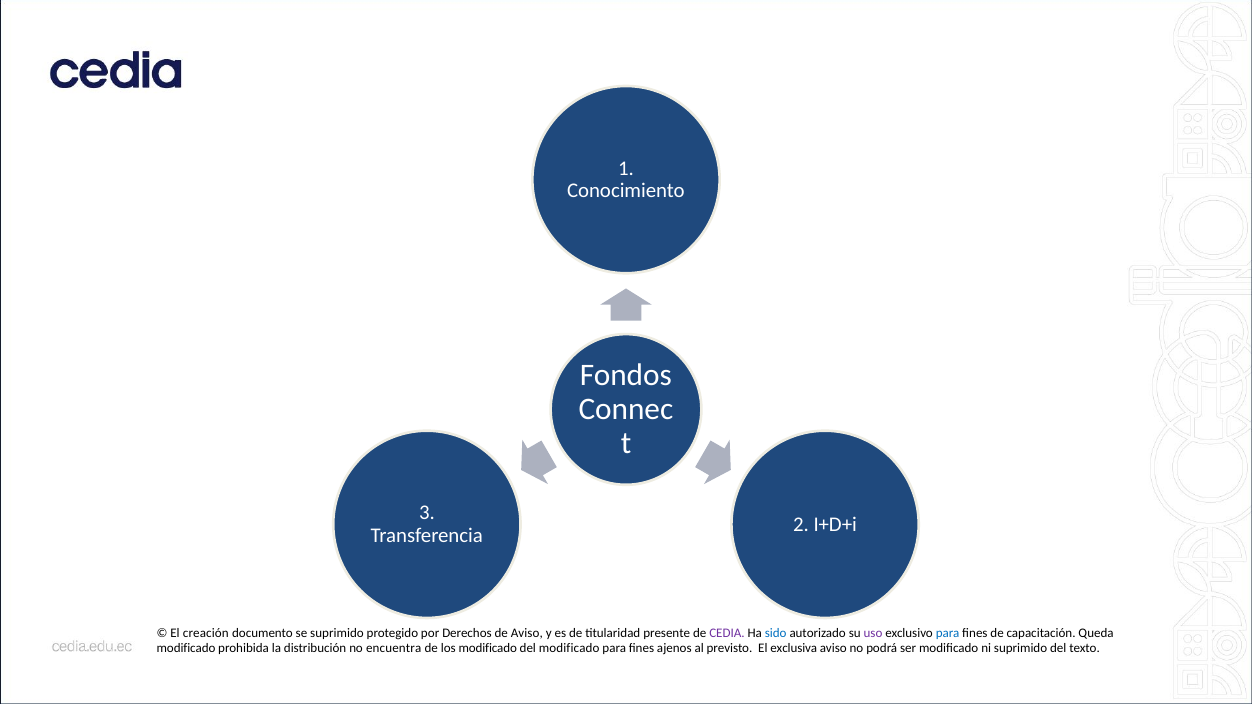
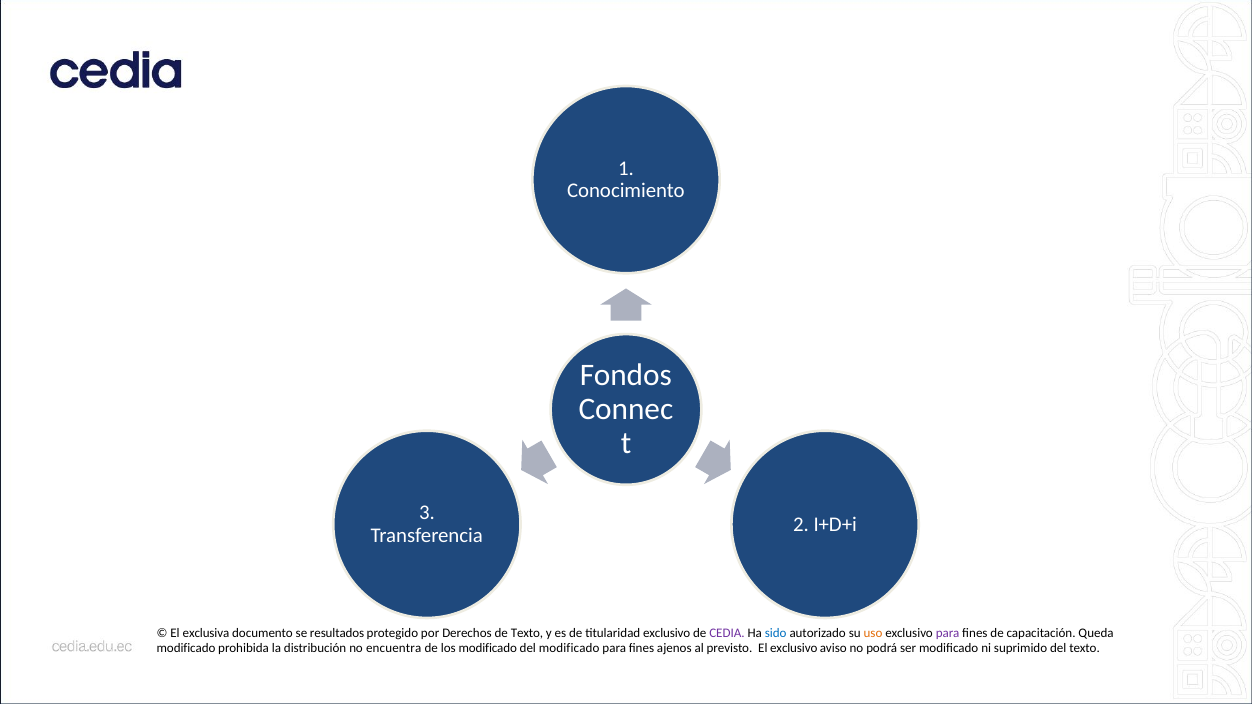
creación: creación -> exclusiva
se suprimido: suprimido -> resultados
de Aviso: Aviso -> Texto
titularidad presente: presente -> exclusivo
uso colour: purple -> orange
para at (948, 633) colour: blue -> purple
El exclusiva: exclusiva -> exclusivo
